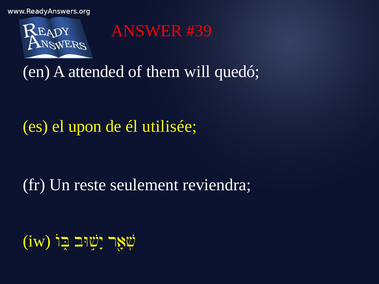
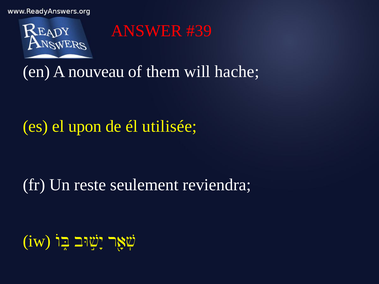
attended: attended -> nouveau
quedó: quedó -> hache
